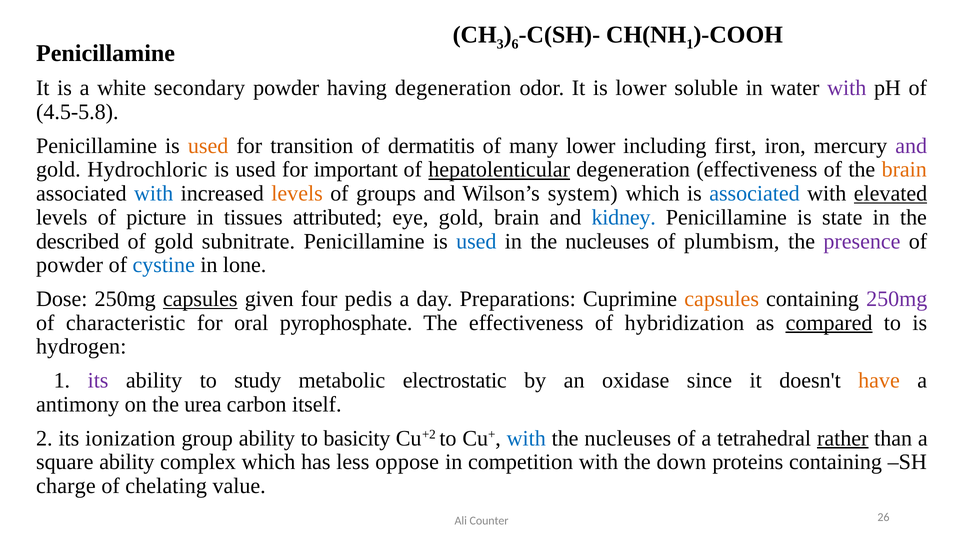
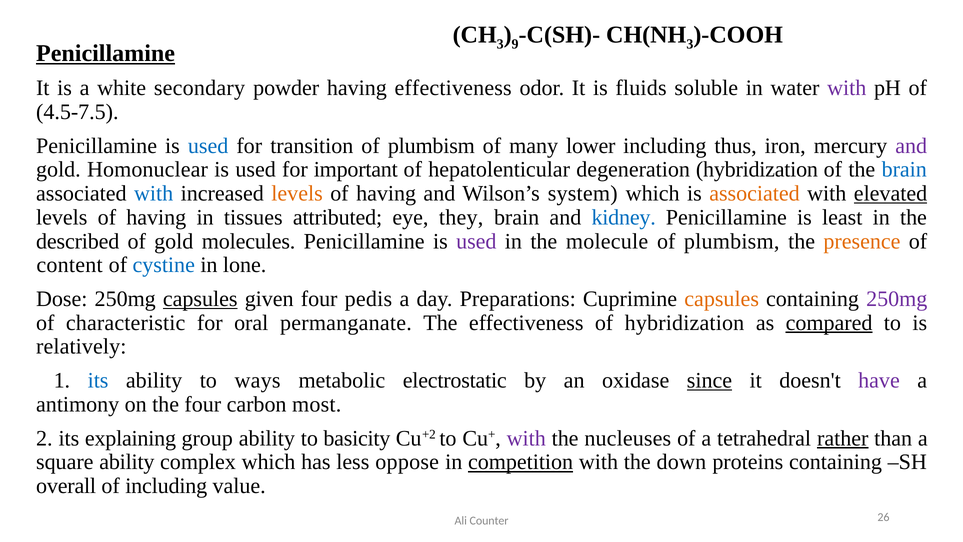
6: 6 -> 9
1 at (690, 44): 1 -> 3
Penicillamine at (106, 53) underline: none -> present
having degeneration: degeneration -> effectiveness
is lower: lower -> fluids
4.5-5.8: 4.5-5.8 -> 4.5-7.5
used at (208, 146) colour: orange -> blue
dermatitis at (431, 146): dermatitis -> plumbism
first: first -> thus
Hydrochloric: Hydrochloric -> Homonuclear
hepatolenticular underline: present -> none
degeneration effectiveness: effectiveness -> hybridization
brain at (904, 170) colour: orange -> blue
groups at (386, 193): groups -> having
associated at (755, 193) colour: blue -> orange
picture at (156, 217): picture -> having
eye gold: gold -> they
state: state -> least
subnitrate: subnitrate -> molecules
used at (476, 241) colour: blue -> purple
in the nucleuses: nucleuses -> molecule
presence colour: purple -> orange
powder at (70, 265): powder -> content
pyrophosphate: pyrophosphate -> permanganate
hydrogen: hydrogen -> relatively
its at (98, 380) colour: purple -> blue
study: study -> ways
since underline: none -> present
have colour: orange -> purple
the urea: urea -> four
itself: itself -> most
ionization: ionization -> explaining
with at (526, 438) colour: blue -> purple
competition underline: none -> present
charge: charge -> overall
of chelating: chelating -> including
